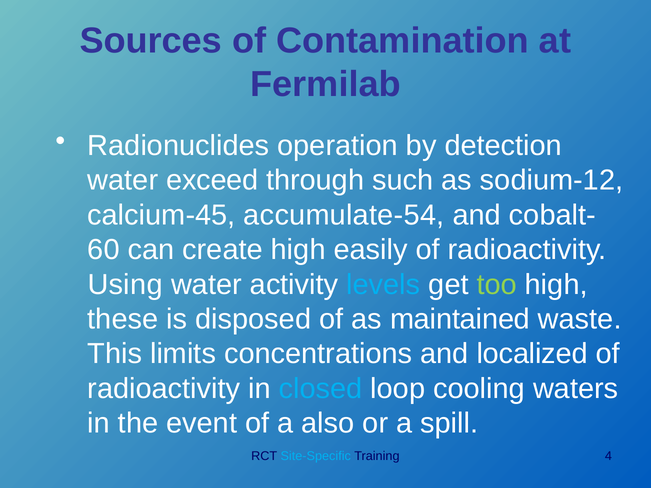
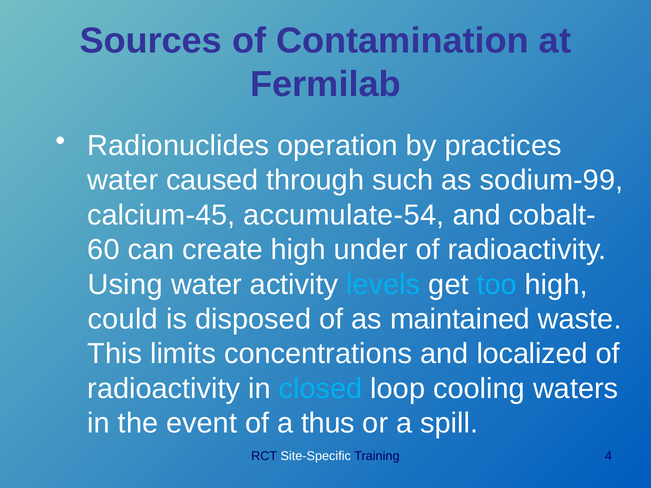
detection: detection -> practices
exceed: exceed -> caused
sodium-12: sodium-12 -> sodium-99
easily: easily -> under
too colour: light green -> light blue
these: these -> could
also: also -> thus
Site-Specific colour: light blue -> white
